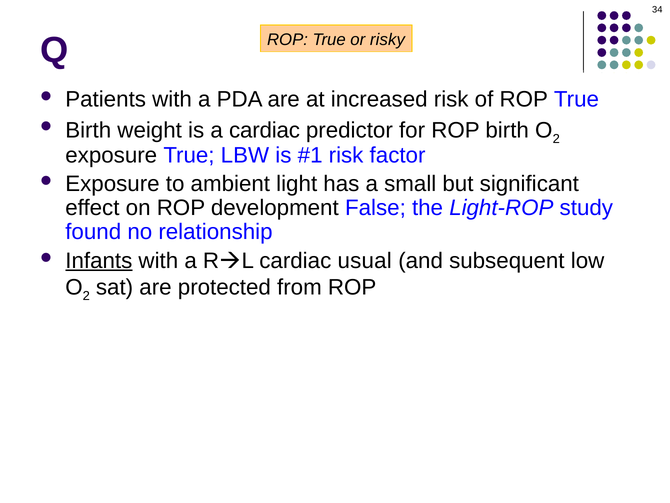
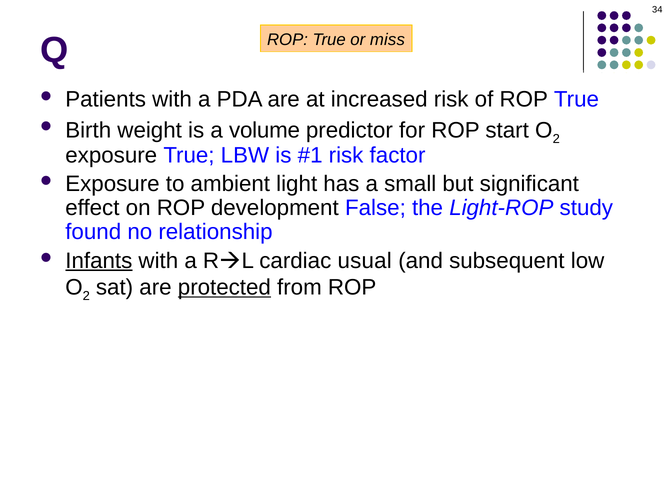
risky: risky -> miss
a cardiac: cardiac -> volume
ROP birth: birth -> start
protected underline: none -> present
